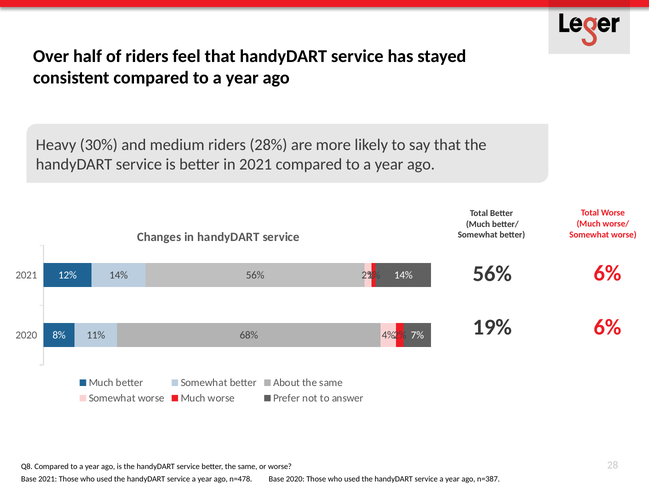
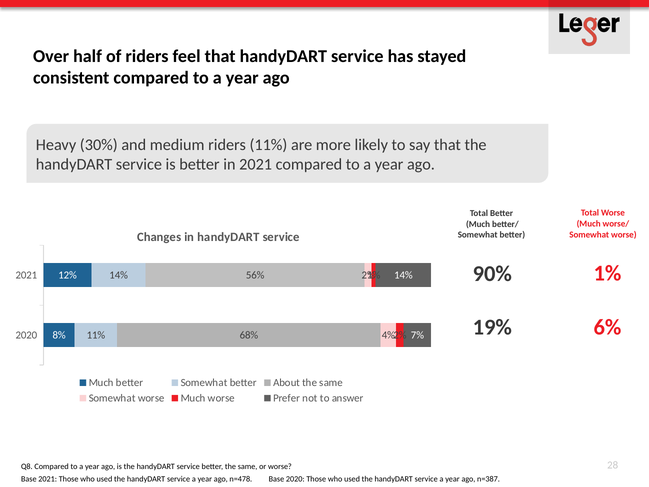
riders 28%: 28% -> 11%
6% at (607, 273): 6% -> 1%
56% at (492, 273): 56% -> 90%
